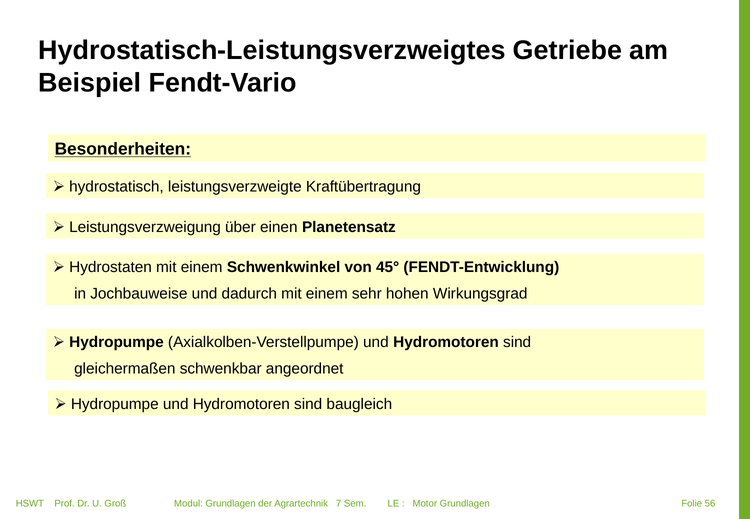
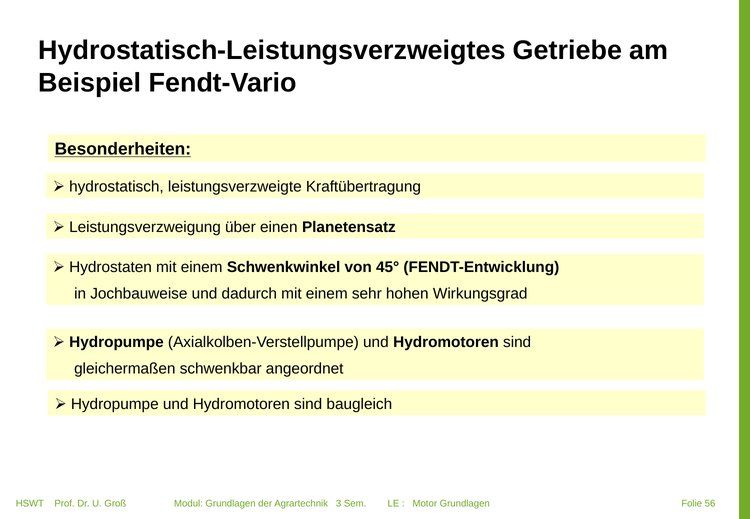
7: 7 -> 3
